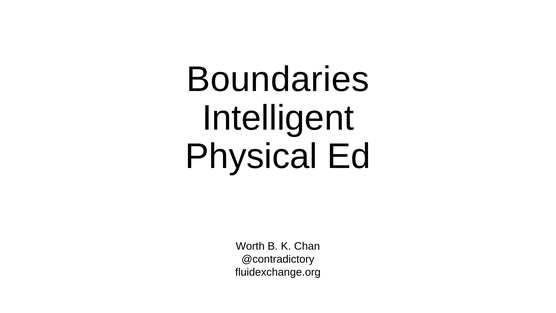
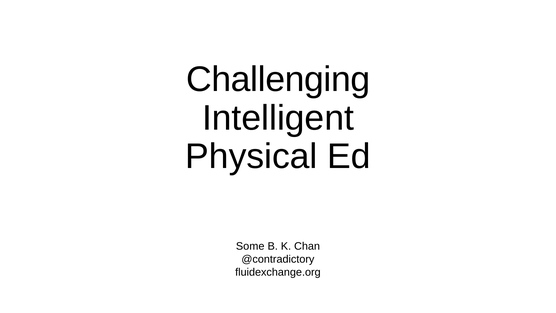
Boundaries: Boundaries -> Challenging
Worth: Worth -> Some
